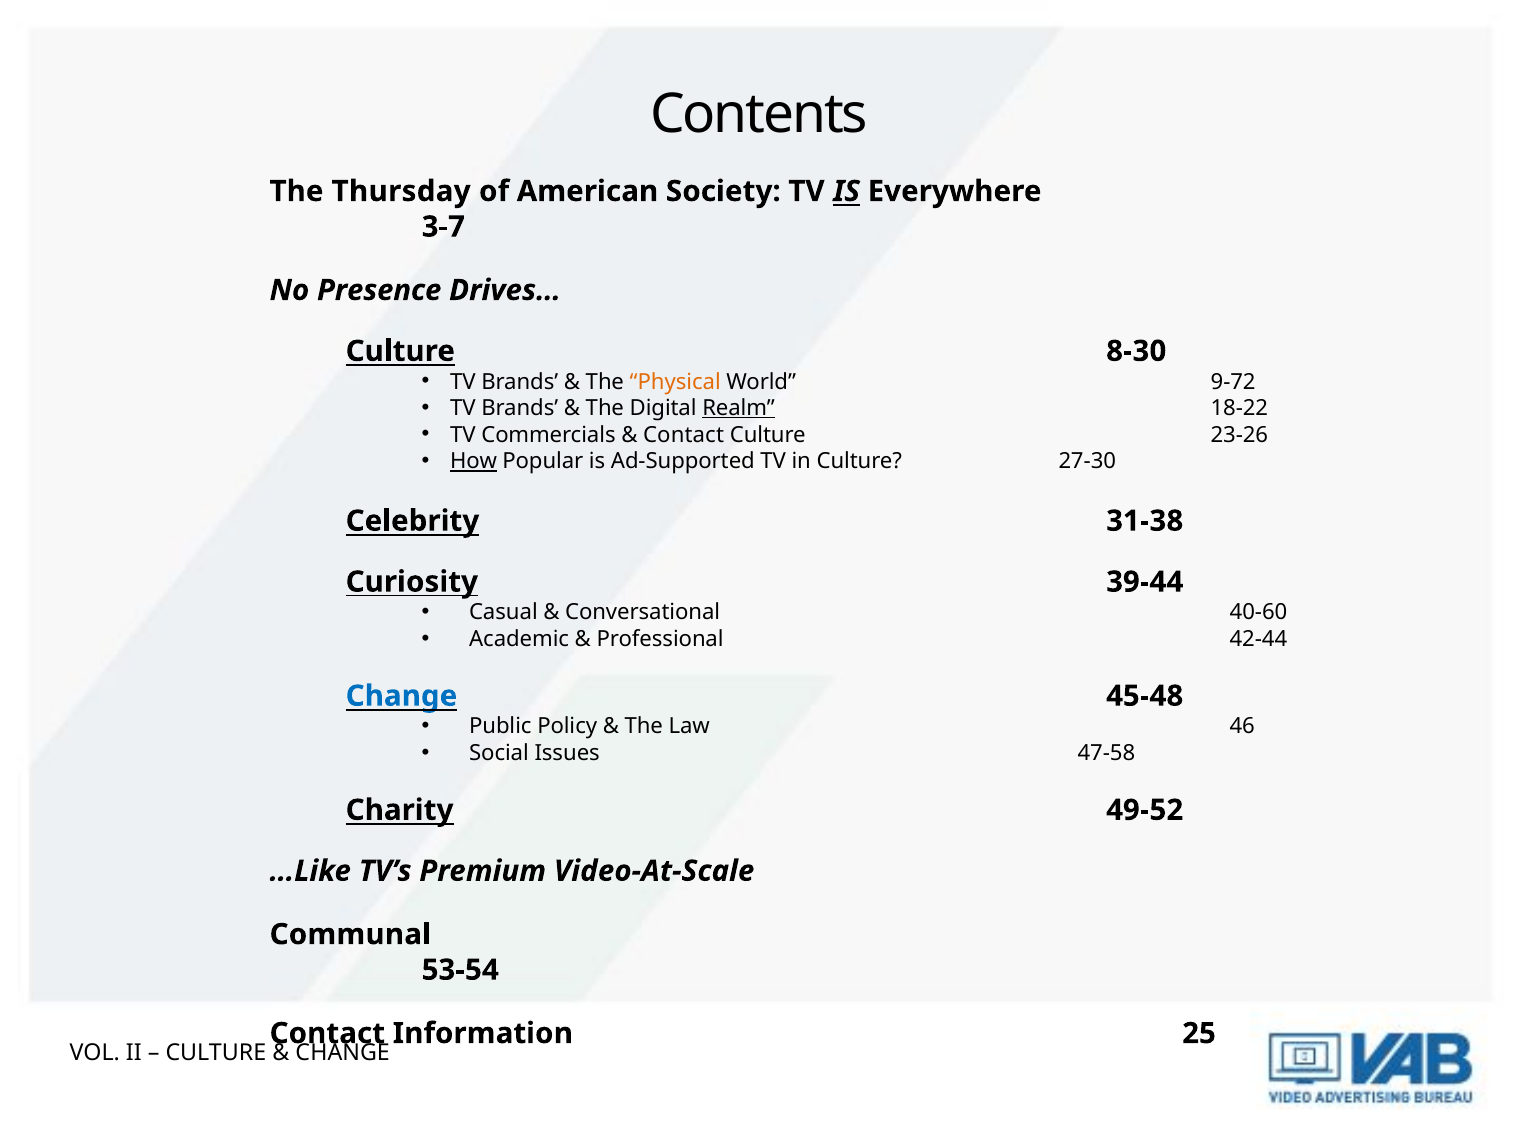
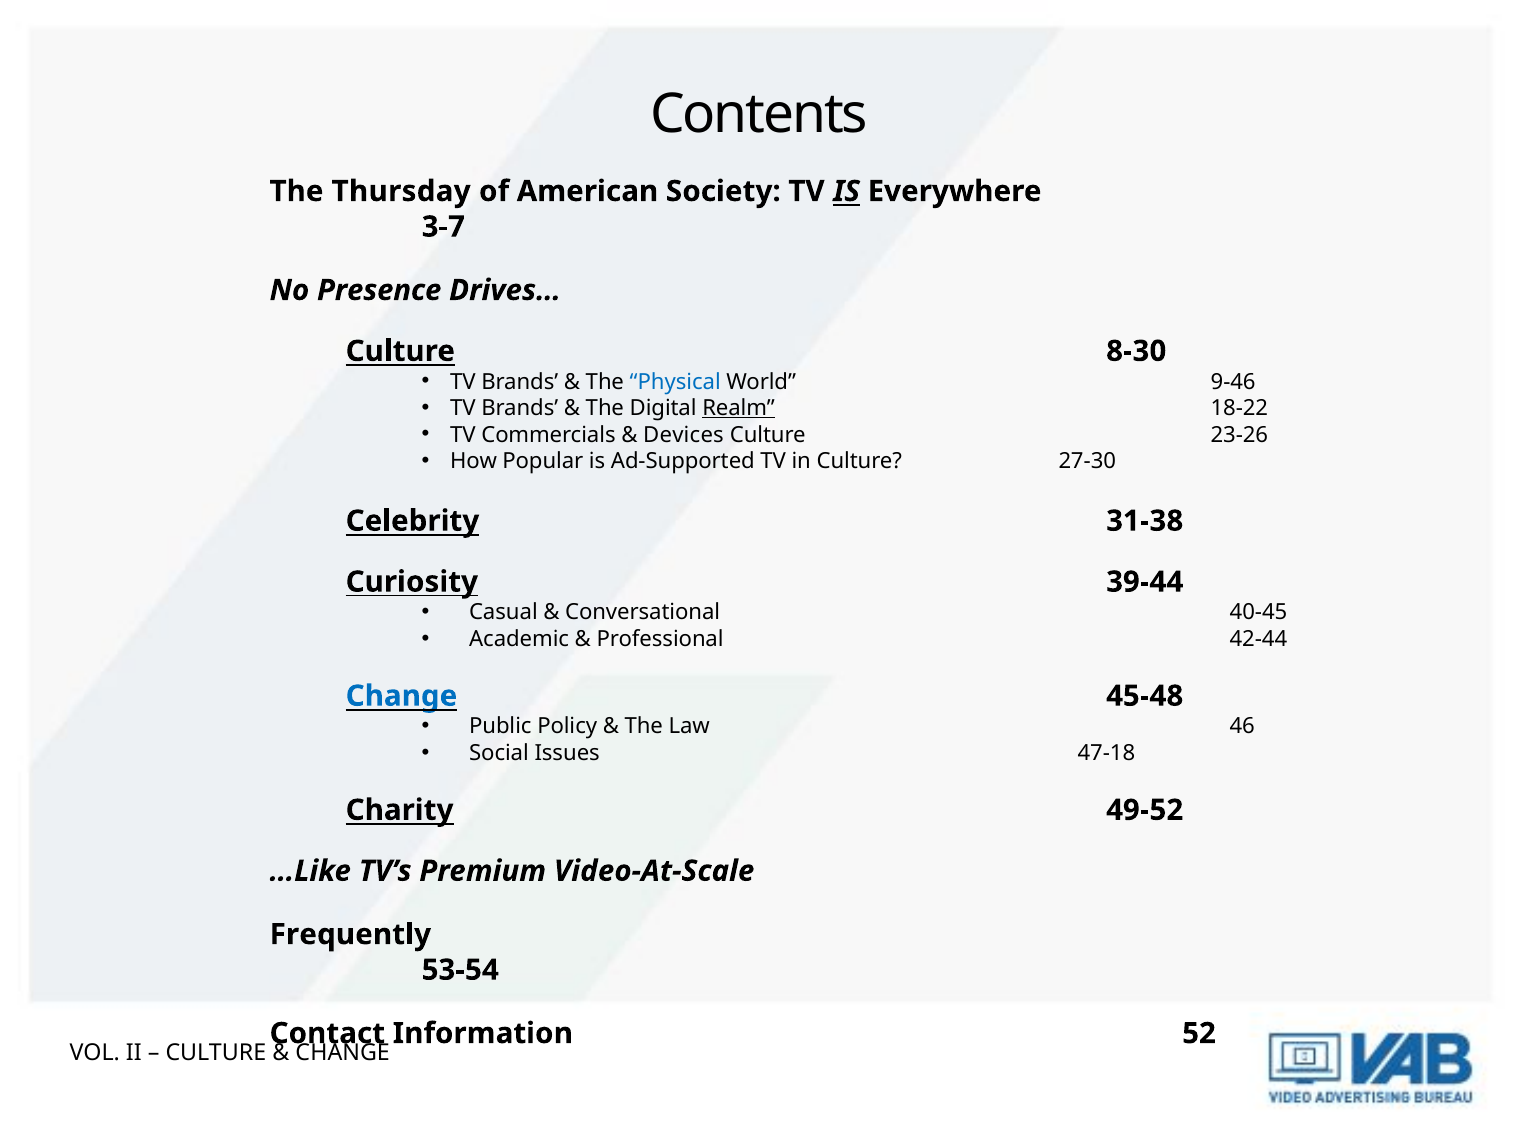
Physical colour: orange -> blue
9-72: 9-72 -> 9-46
Contact at (684, 435): Contact -> Devices
How underline: present -> none
40-60: 40-60 -> 40-45
47-58: 47-58 -> 47-18
Communal: Communal -> Frequently
25: 25 -> 52
